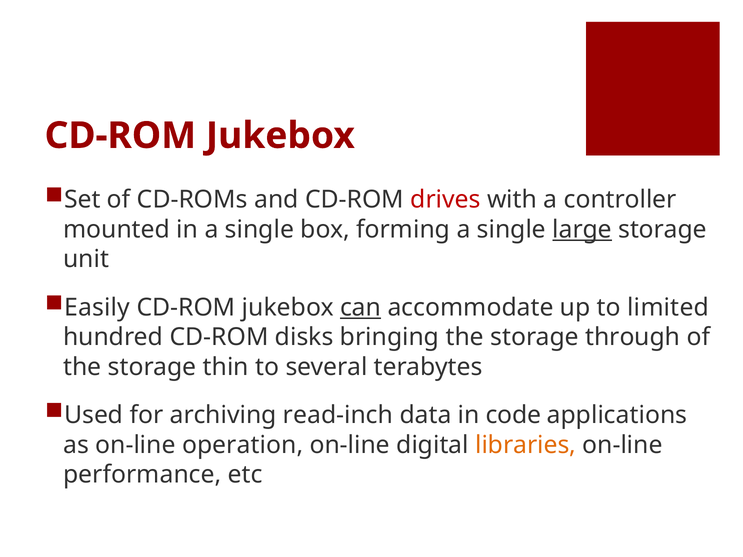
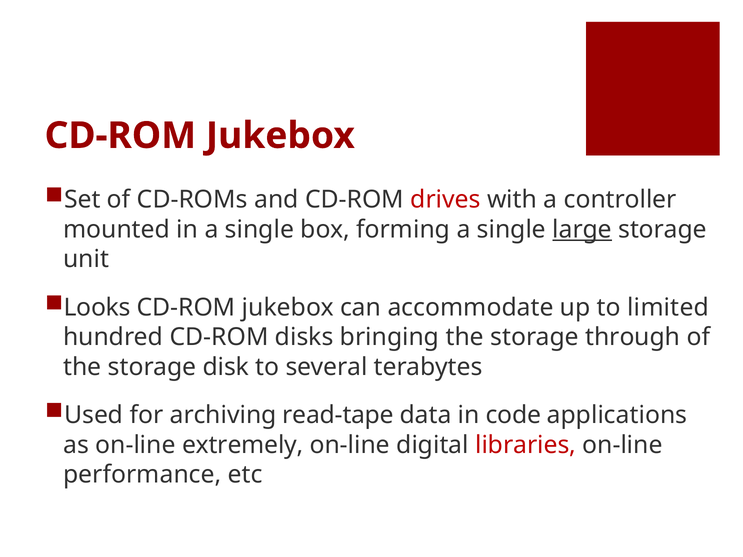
Easily: Easily -> Looks
can underline: present -> none
thin: thin -> disk
read-inch: read-inch -> read-tape
operation: operation -> extremely
libraries colour: orange -> red
